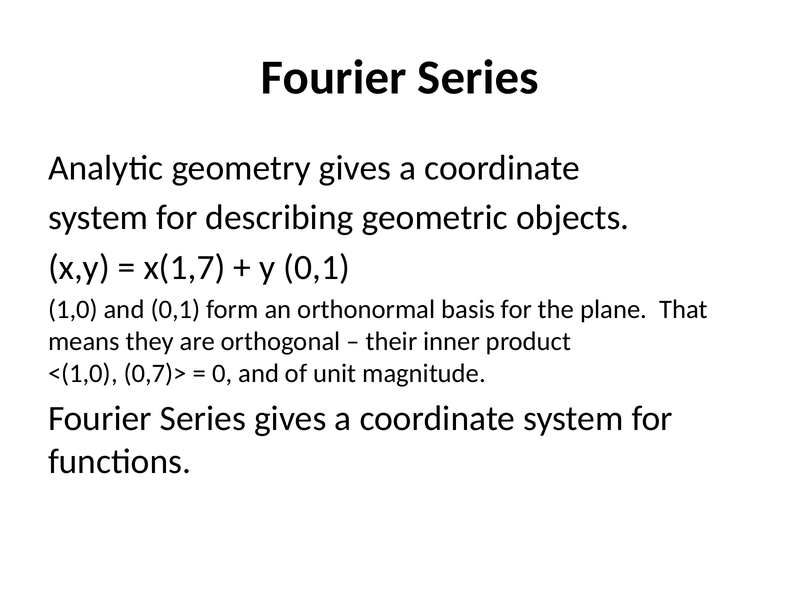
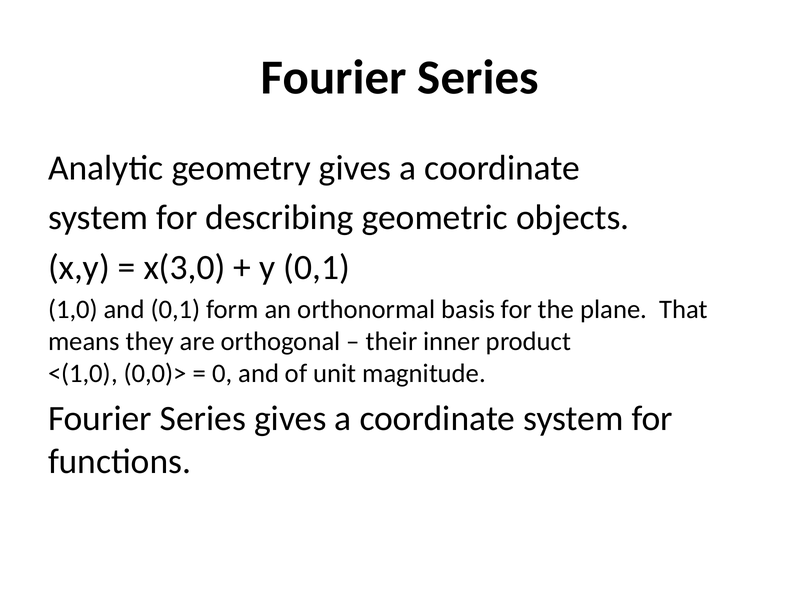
x(1,7: x(1,7 -> x(3,0
0,7)>: 0,7)> -> 0,0)>
